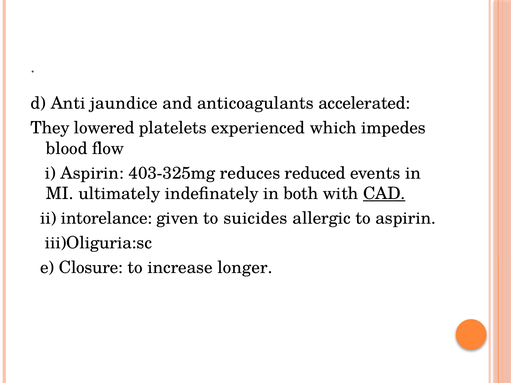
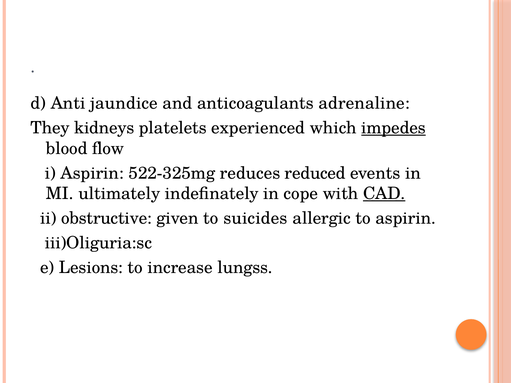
accelerated: accelerated -> adrenaline
lowered: lowered -> kidneys
impedes underline: none -> present
403-325mg: 403-325mg -> 522-325mg
both: both -> cope
intorelance: intorelance -> obstructive
Closure: Closure -> Lesions
longer: longer -> lungss
